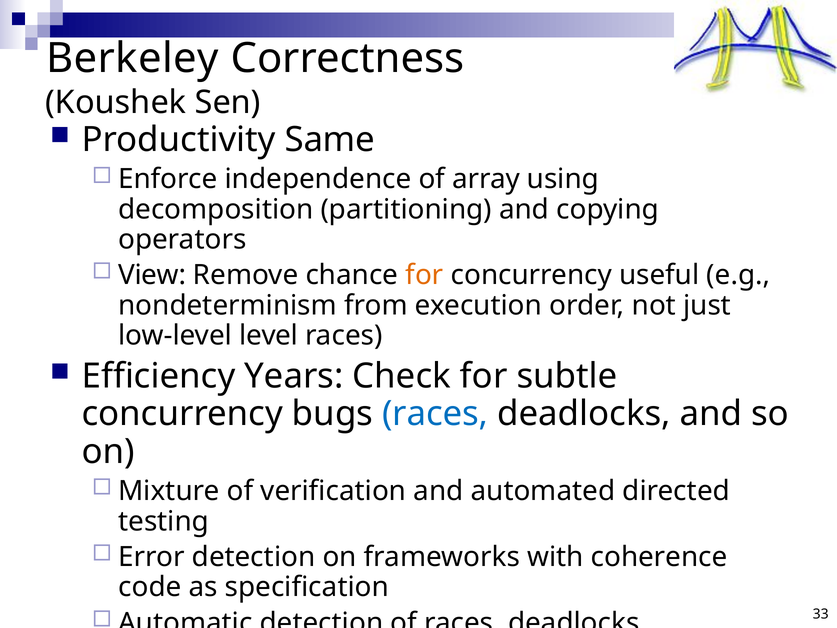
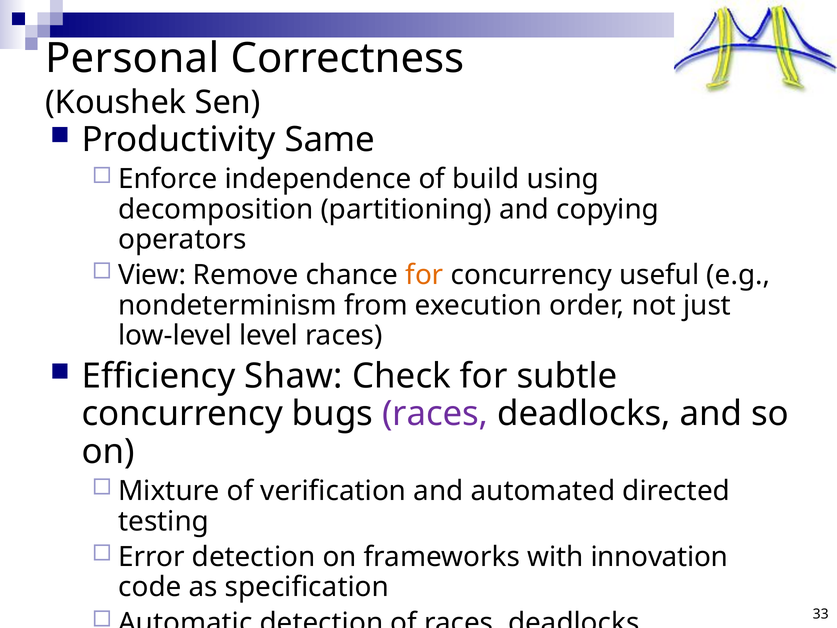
Berkeley: Berkeley -> Personal
array: array -> build
Years: Years -> Shaw
races at (435, 414) colour: blue -> purple
coherence: coherence -> innovation
